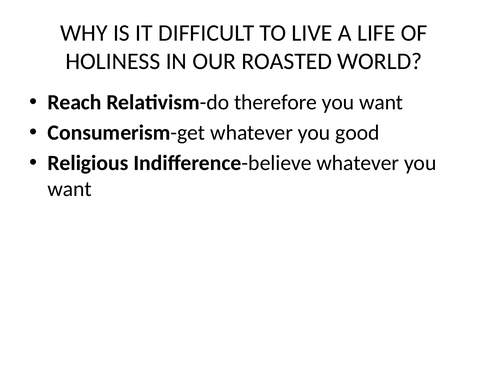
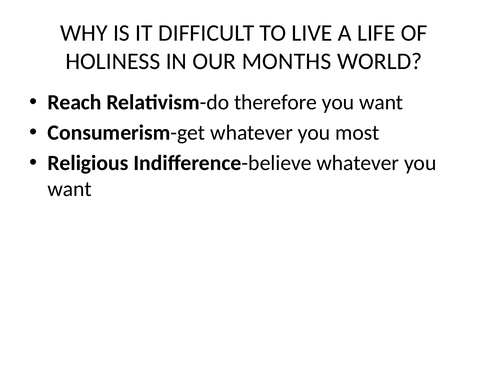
ROASTED: ROASTED -> MONTHS
good: good -> most
